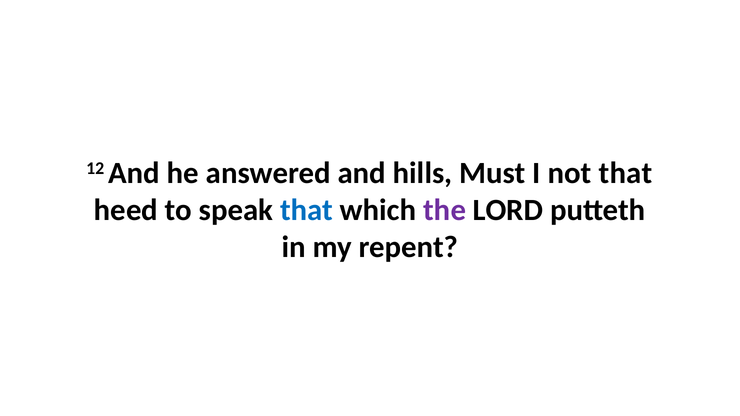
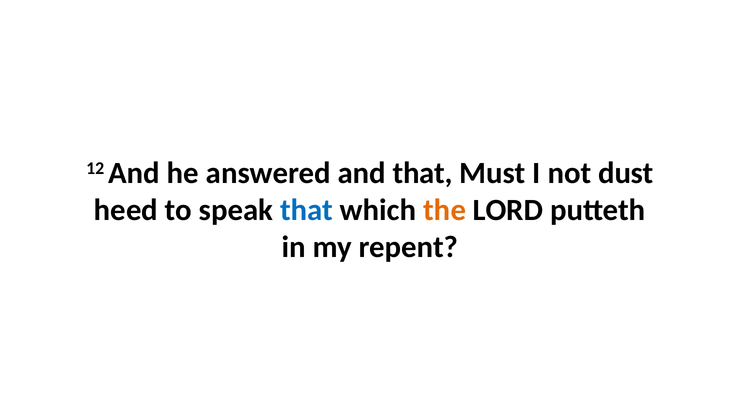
and hills: hills -> that
not that: that -> dust
the colour: purple -> orange
